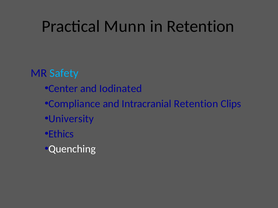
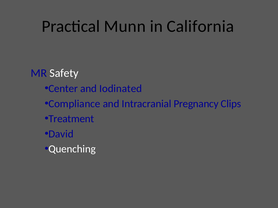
in Retention: Retention -> California
Safety colour: light blue -> white
Intracranial Retention: Retention -> Pregnancy
University: University -> Treatment
Ethics: Ethics -> David
